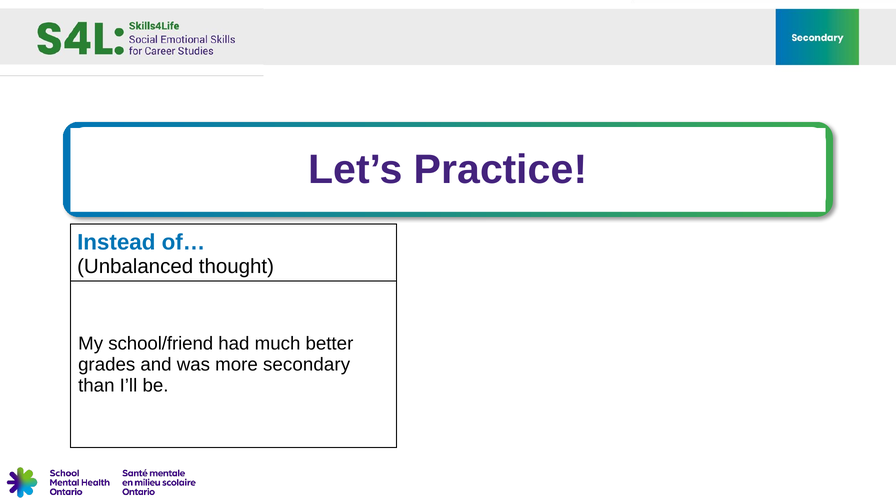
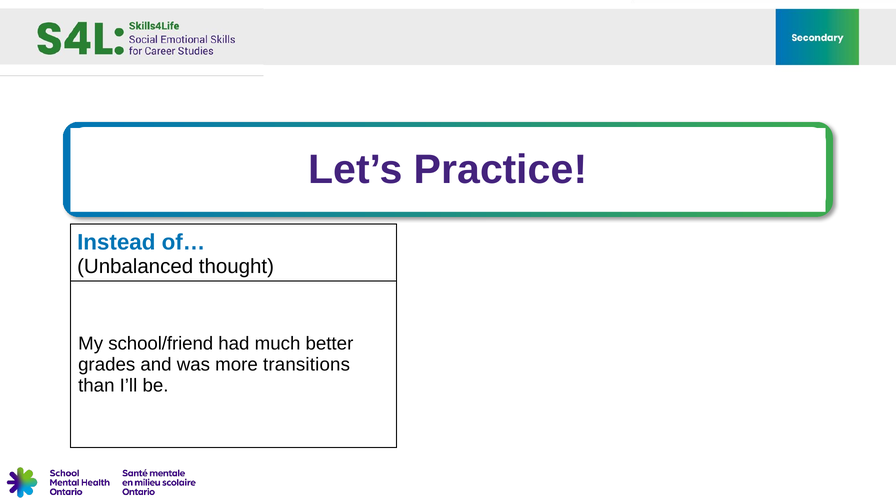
secondary: secondary -> transitions
